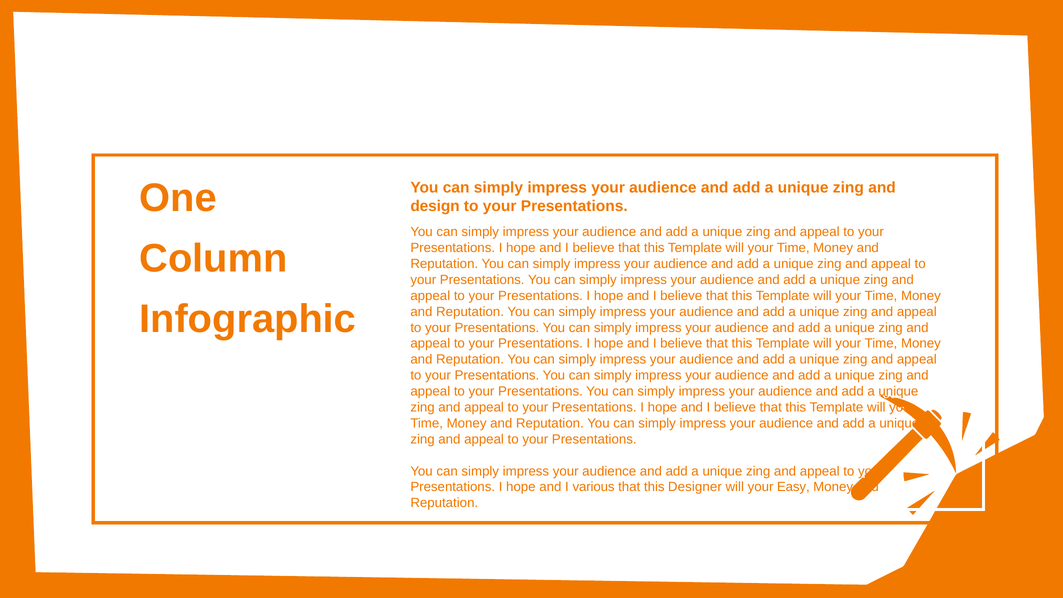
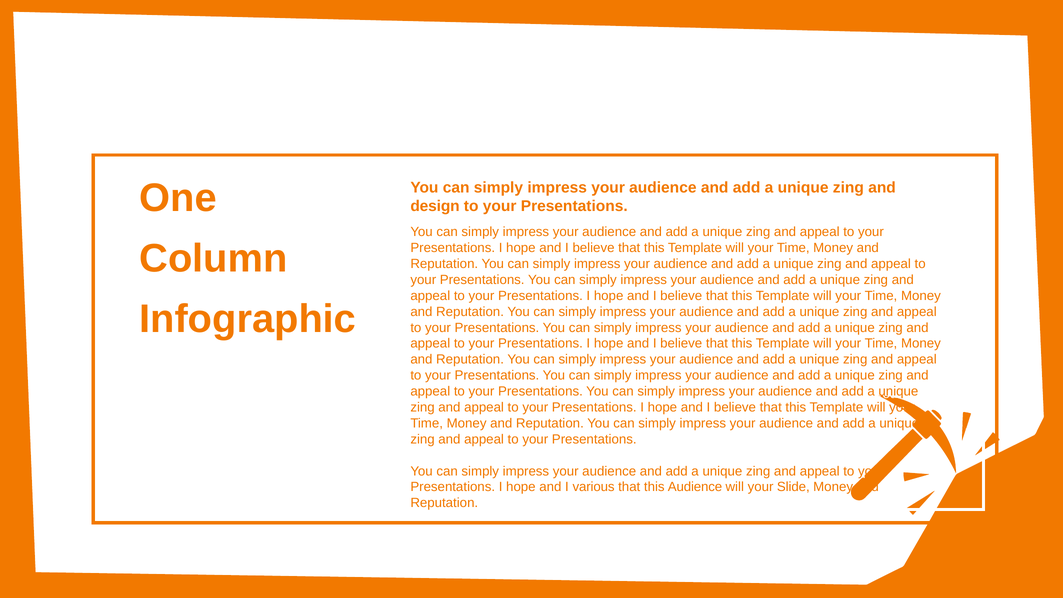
this Designer: Designer -> Audience
Easy: Easy -> Slide
